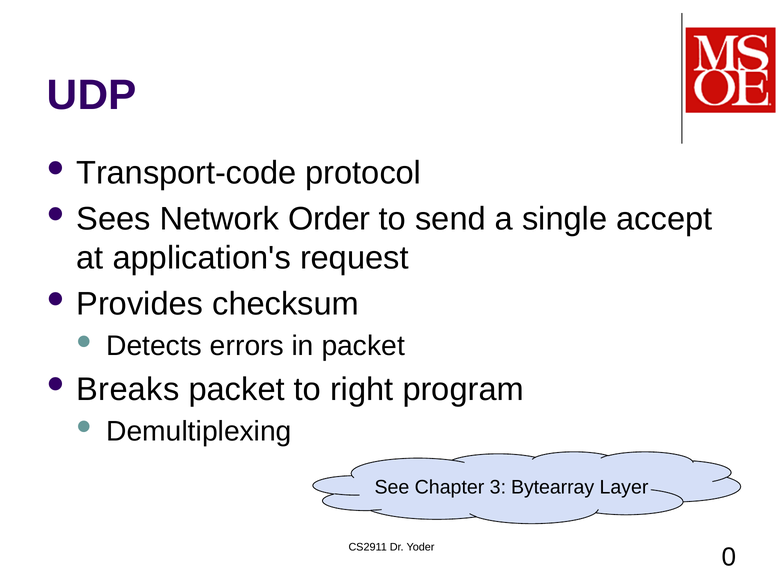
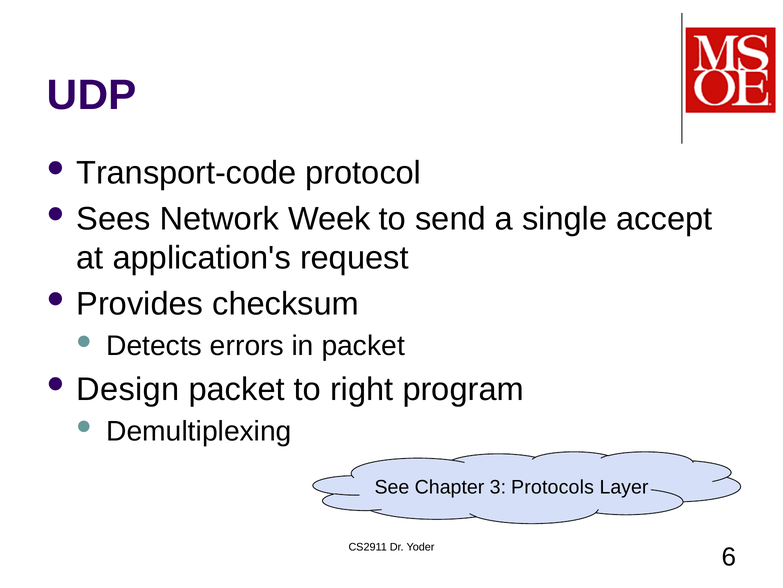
Order: Order -> Week
Breaks: Breaks -> Design
Bytearray: Bytearray -> Protocols
0: 0 -> 6
